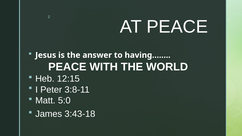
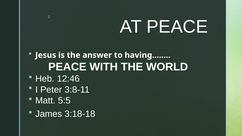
12:15: 12:15 -> 12:46
5:0: 5:0 -> 5:5
3:43-18: 3:43-18 -> 3:18-18
